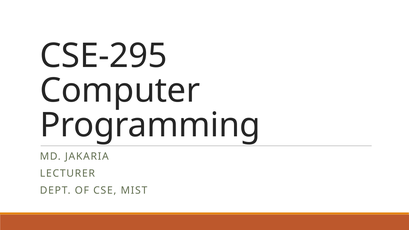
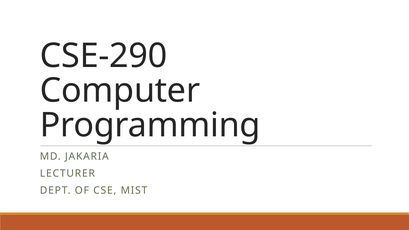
CSE-295: CSE-295 -> CSE-290
